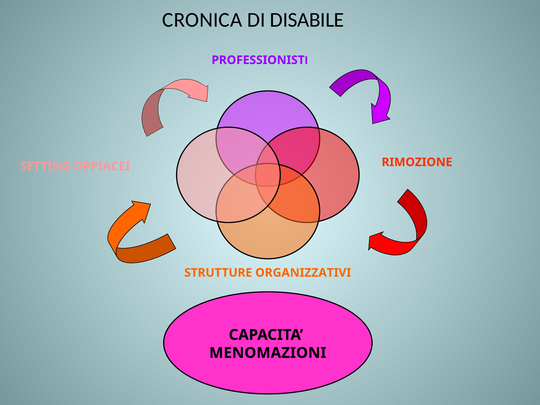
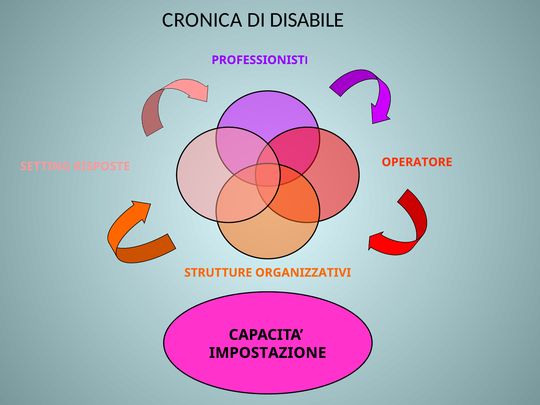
RIMOZIONE: RIMOZIONE -> OPERATORE
OPPIACEI: OPPIACEI -> RISPOSTE
MENOMAZIONI: MENOMAZIONI -> IMPOSTAZIONE
